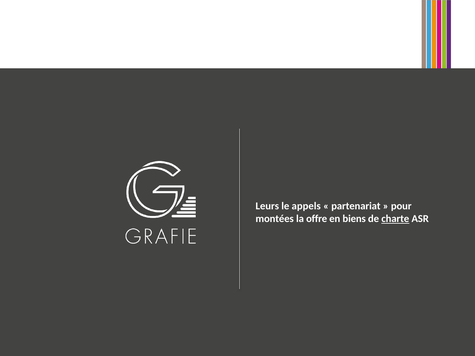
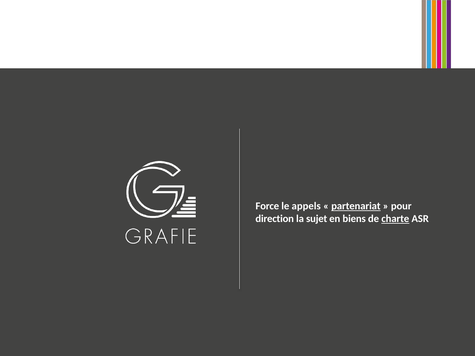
Leurs: Leurs -> Force
partenariat underline: none -> present
montées: montées -> direction
offre: offre -> sujet
